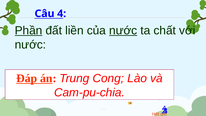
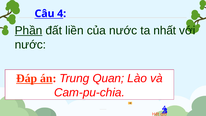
nước at (123, 30) underline: present -> none
chất: chất -> nhất
Cong: Cong -> Quan
